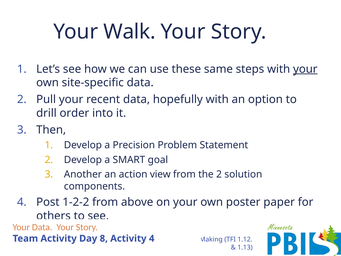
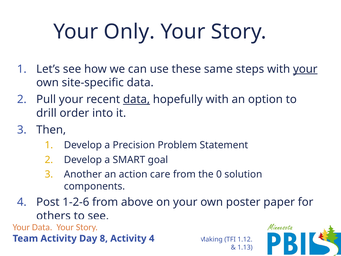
Walk: Walk -> Only
data at (137, 99) underline: none -> present
view: view -> care
the 2: 2 -> 0
1-2-2: 1-2-2 -> 1-2-6
